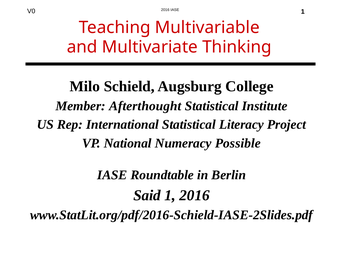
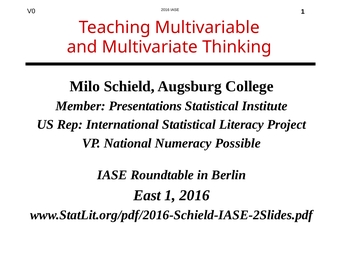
Afterthought: Afterthought -> Presentations
Said: Said -> East
